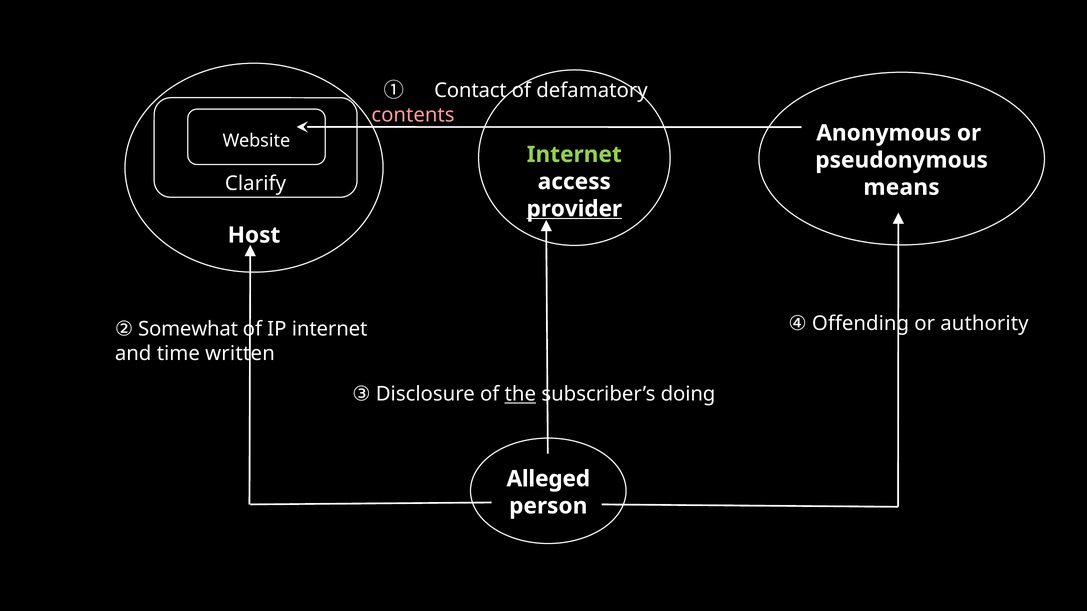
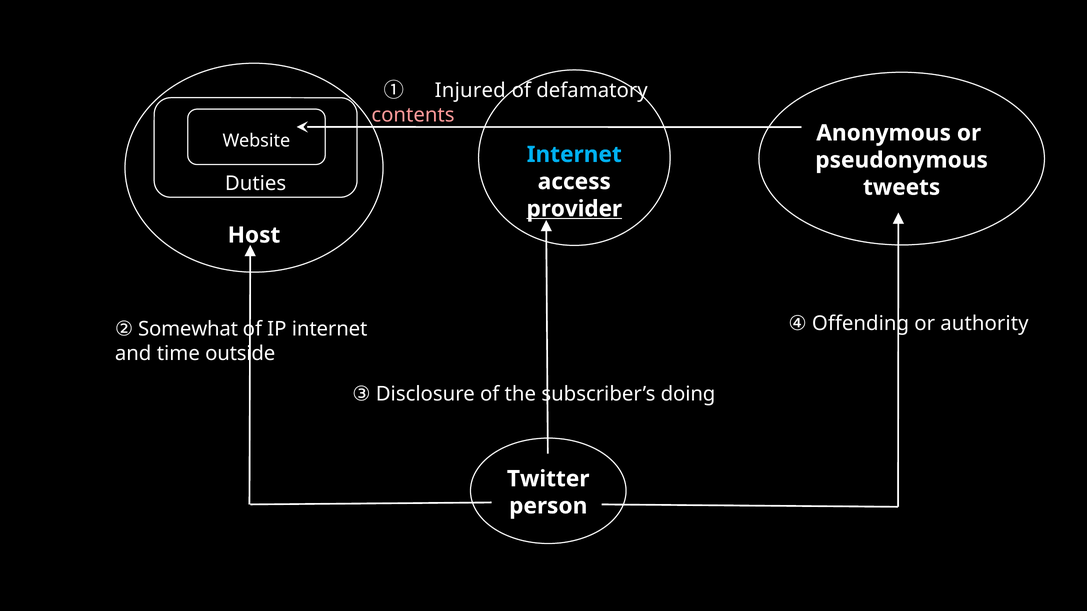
Contact: Contact -> Injured
Internet at (574, 155) colour: light green -> light blue
Clarify: Clarify -> Duties
means: means -> tweets
written: written -> outside
the underline: present -> none
Alleged: Alleged -> Twitter
